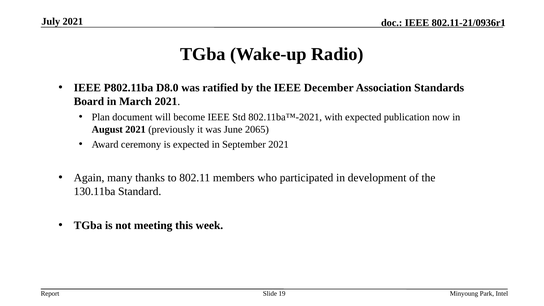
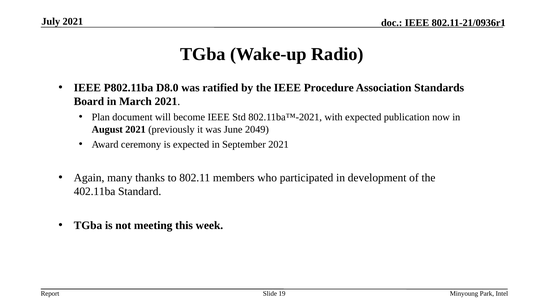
December: December -> Procedure
2065: 2065 -> 2049
130.11ba: 130.11ba -> 402.11ba
